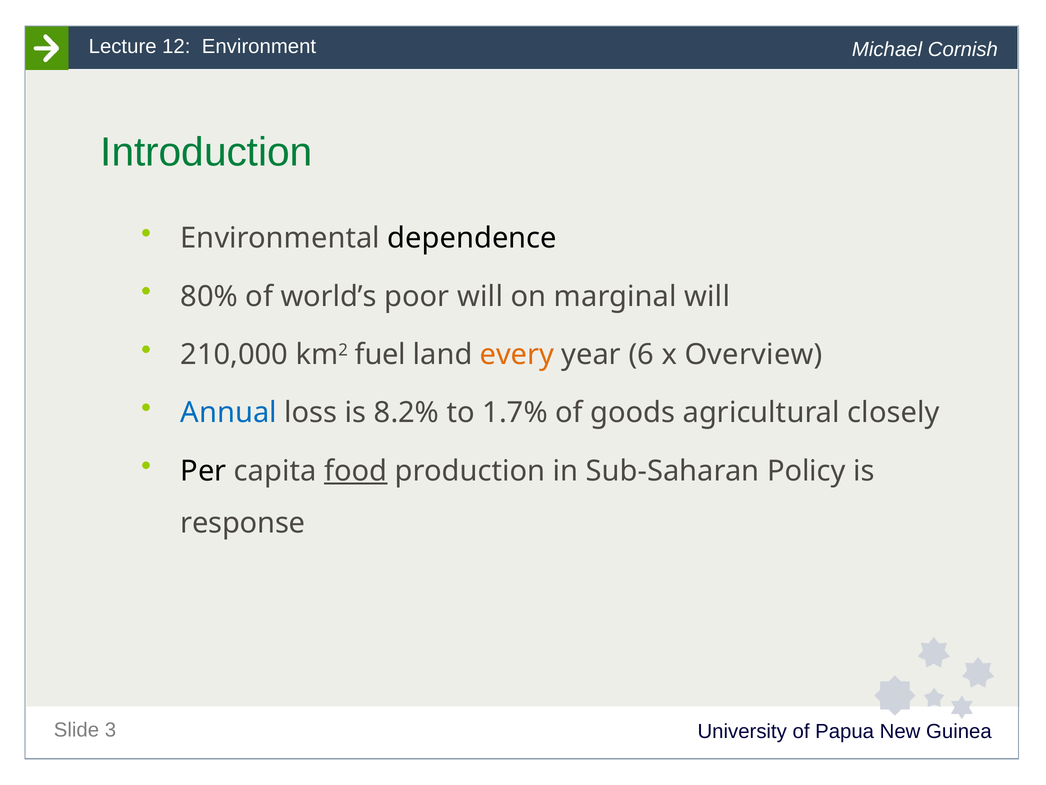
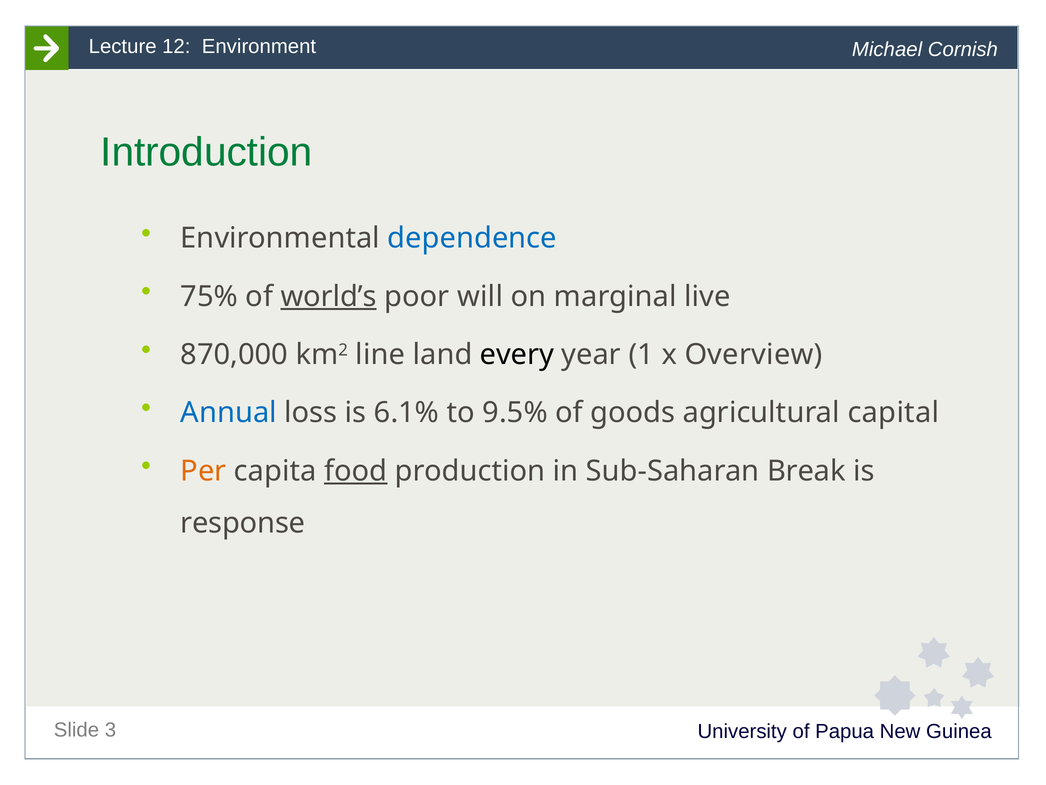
dependence colour: black -> blue
80%: 80% -> 75%
world’s underline: none -> present
marginal will: will -> live
210,000: 210,000 -> 870,000
fuel: fuel -> line
every colour: orange -> black
6: 6 -> 1
8.2%: 8.2% -> 6.1%
1.7%: 1.7% -> 9.5%
closely: closely -> capital
Per colour: black -> orange
Policy: Policy -> Break
